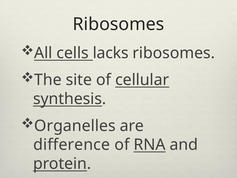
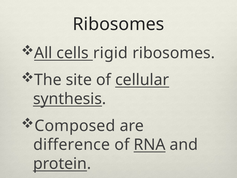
lacks: lacks -> rigid
Organelles: Organelles -> Composed
